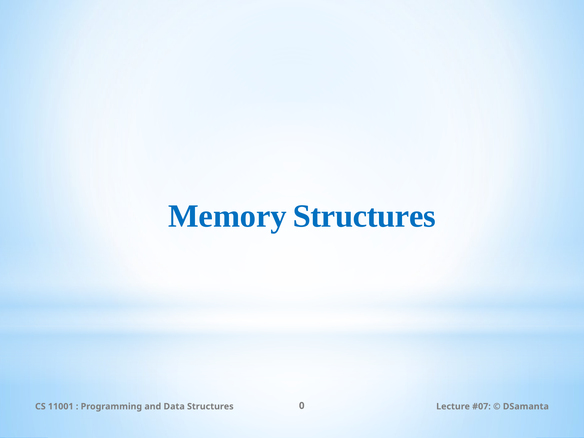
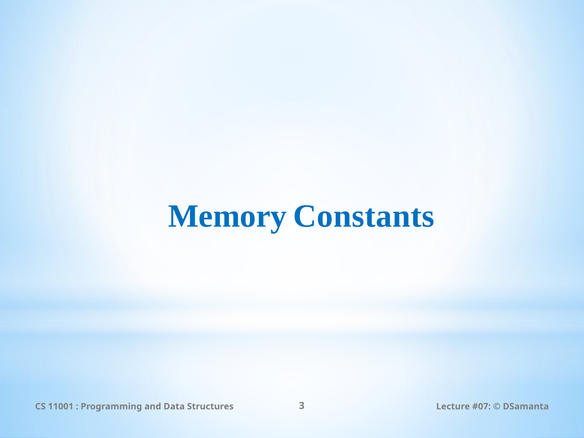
Memory Structures: Structures -> Constants
0: 0 -> 3
